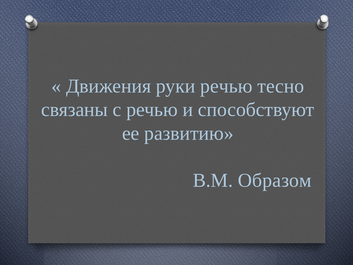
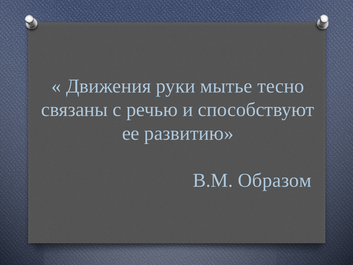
руки речью: речью -> мытье
